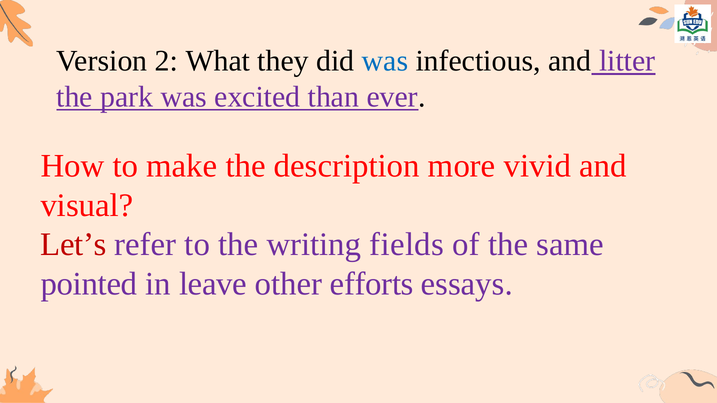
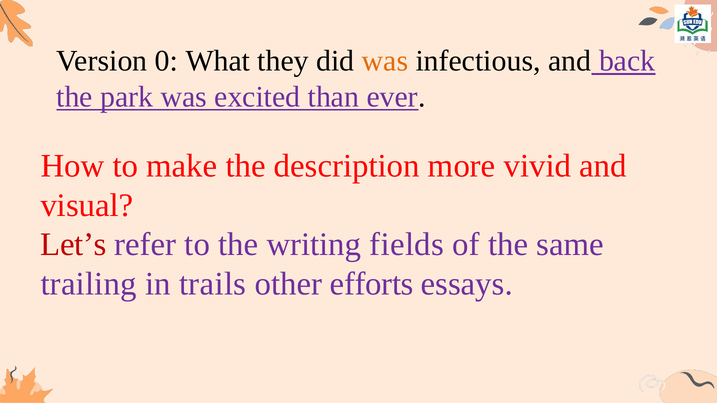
2: 2 -> 0
was at (385, 61) colour: blue -> orange
litter: litter -> back
pointed: pointed -> trailing
leave: leave -> trails
